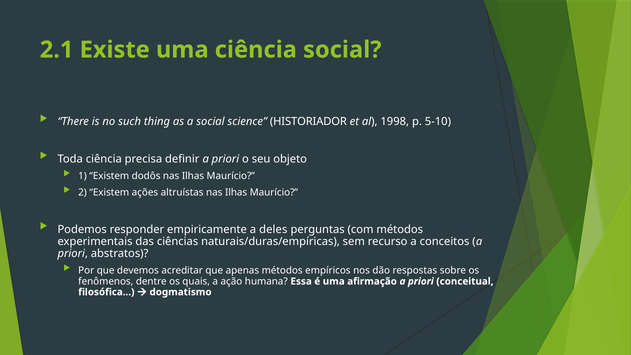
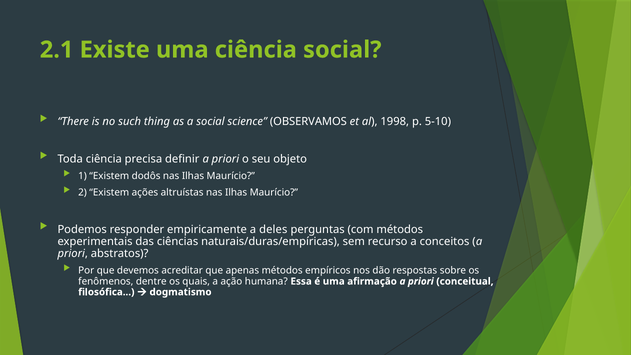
HISTORIADOR: HISTORIADOR -> OBSERVAMOS
